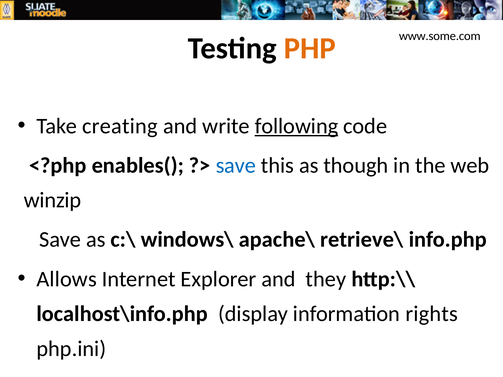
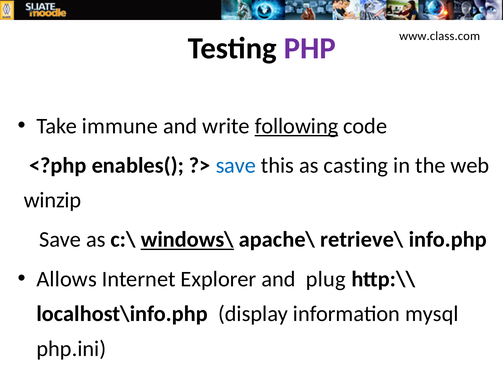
www.some.com: www.some.com -> www.class.com
PHP colour: orange -> purple
creating: creating -> immune
though: though -> casting
windows\ underline: none -> present
they: they -> plug
rights: rights -> mysql
